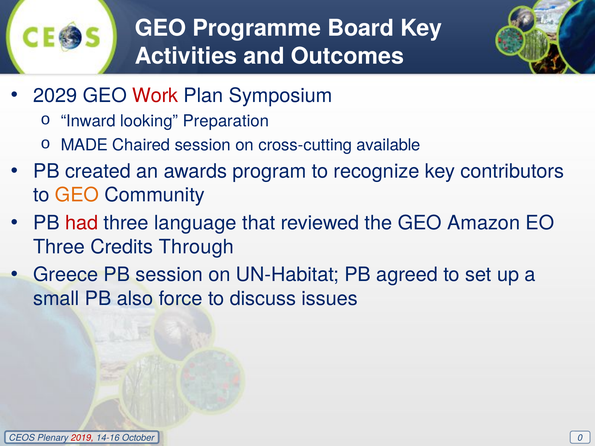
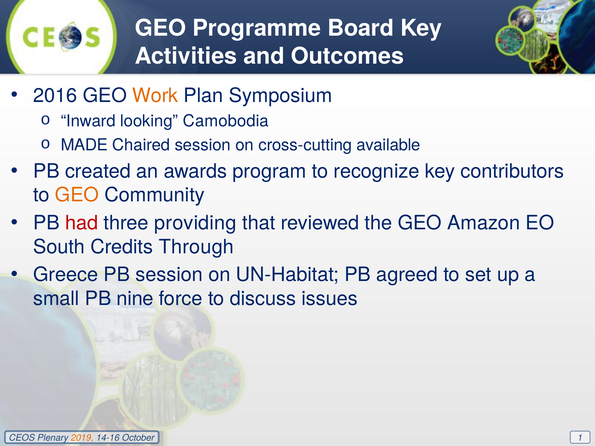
2029: 2029 -> 2016
Work colour: red -> orange
Preparation: Preparation -> Camobodia
language: language -> providing
Three at (59, 247): Three -> South
also: also -> nine
2019 colour: red -> orange
0: 0 -> 1
